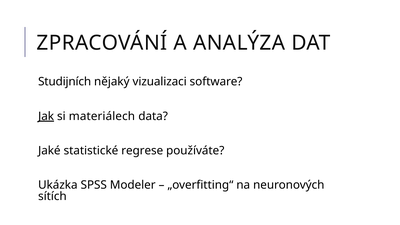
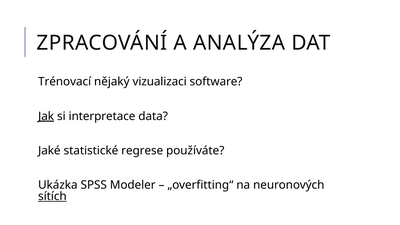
Studijních: Studijních -> Trénovací
materiálech: materiálech -> interpretace
sítích underline: none -> present
